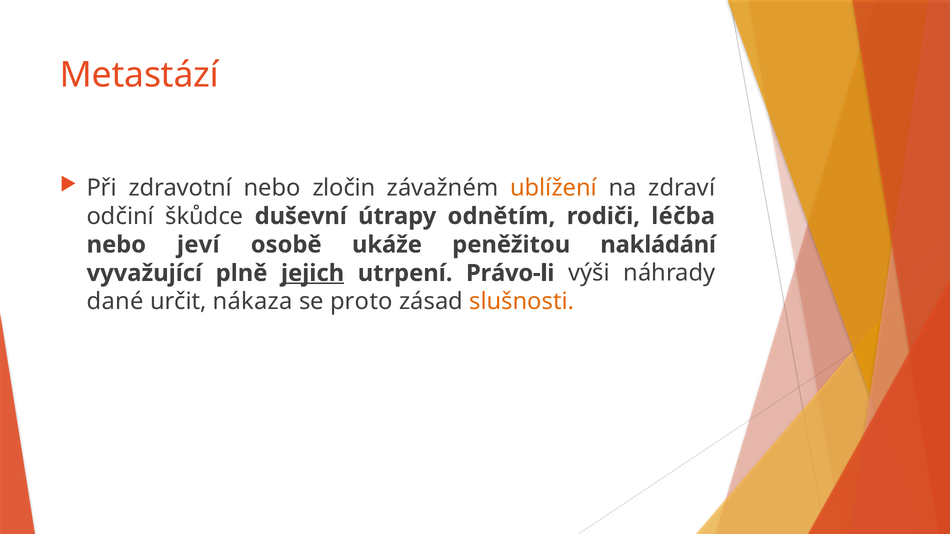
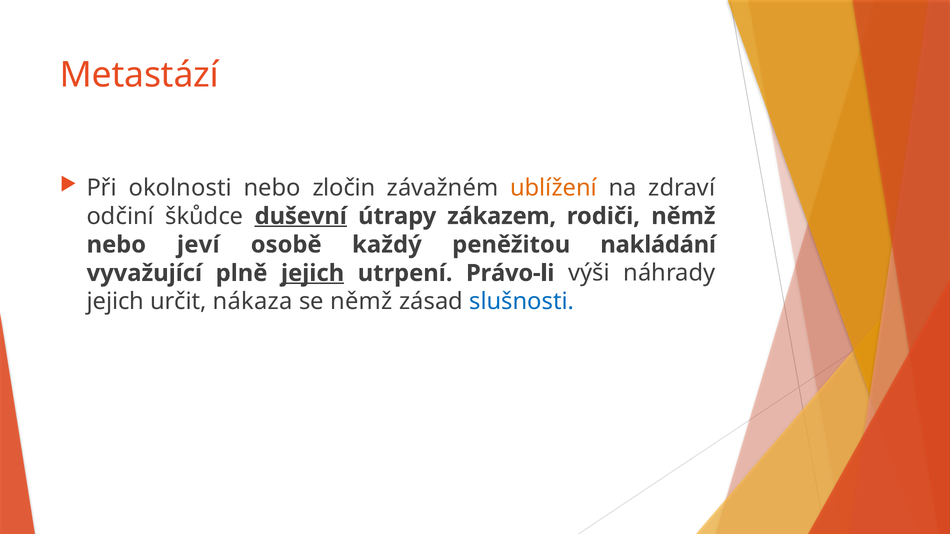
zdravotní: zdravotní -> okolnosti
duševní underline: none -> present
odnětím: odnětím -> zákazem
rodiči léčba: léčba -> němž
ukáže: ukáže -> každý
dané at (115, 302): dané -> jejich
se proto: proto -> němž
slušnosti colour: orange -> blue
